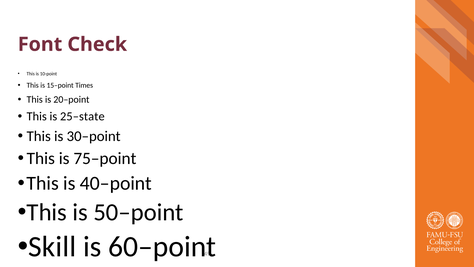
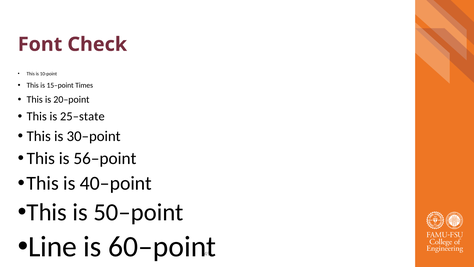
75–point: 75–point -> 56–point
Skill: Skill -> Line
